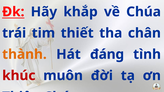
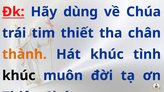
khắp: khắp -> dùng
Hát đáng: đáng -> khúc
khúc at (19, 76) colour: red -> black
